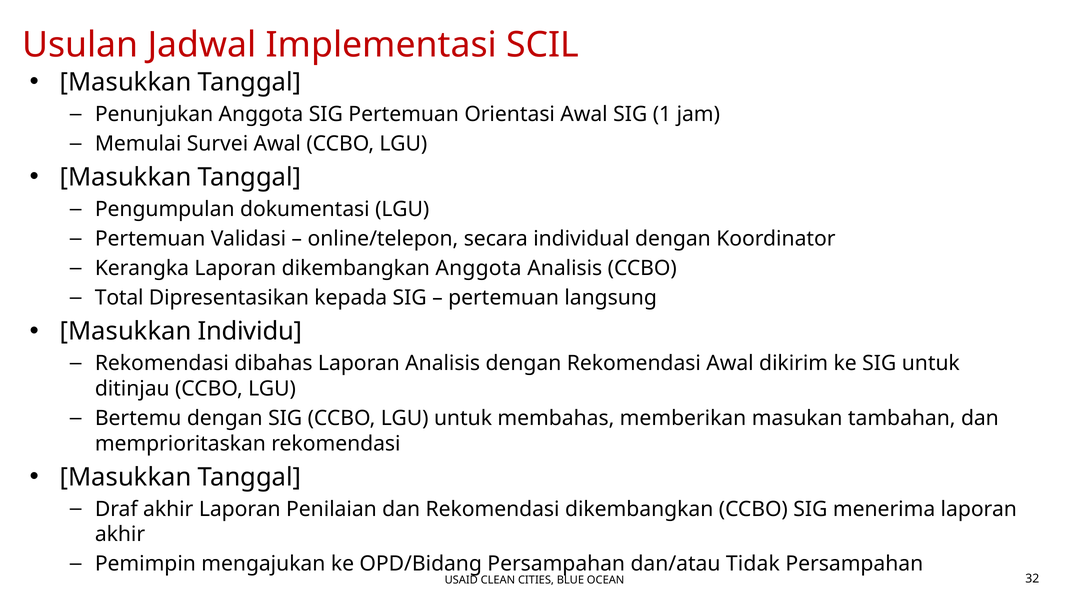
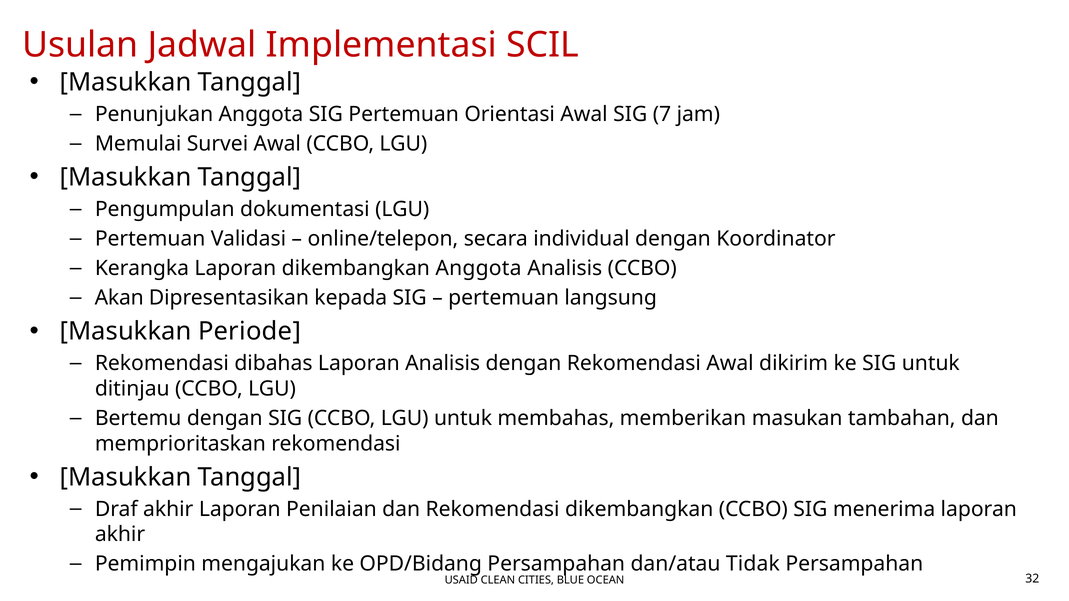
1: 1 -> 7
Total: Total -> Akan
Individu: Individu -> Periode
